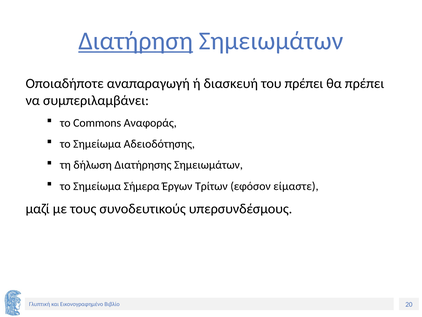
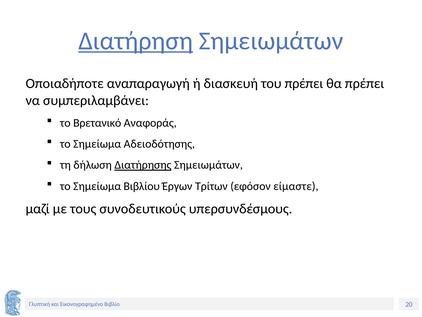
Commons: Commons -> Βρετανικό
Διατήρησης underline: none -> present
Σήμερα: Σήμερα -> Βιβλίου
